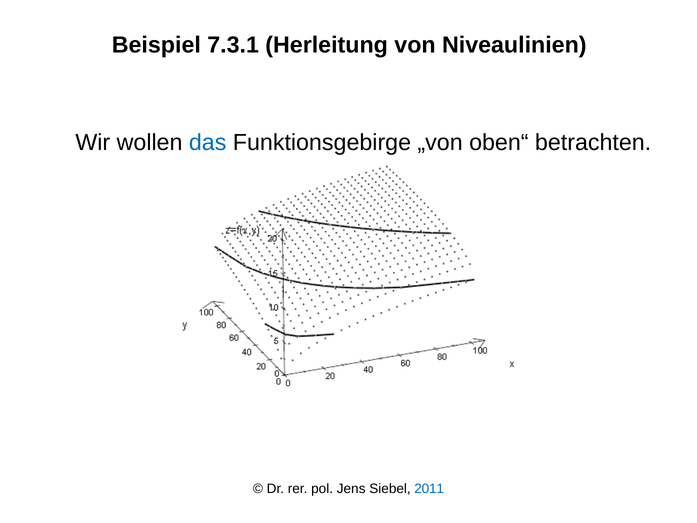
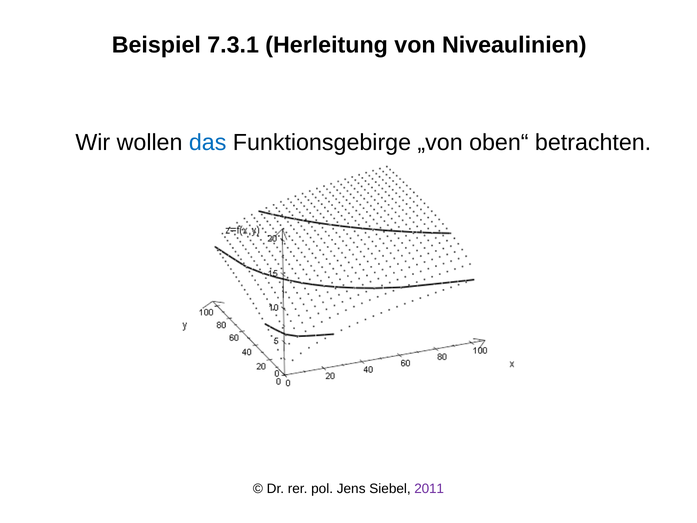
2011 colour: blue -> purple
